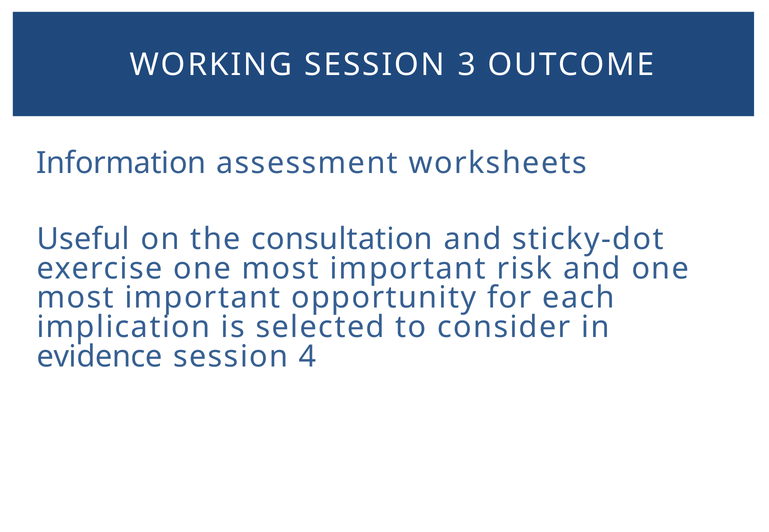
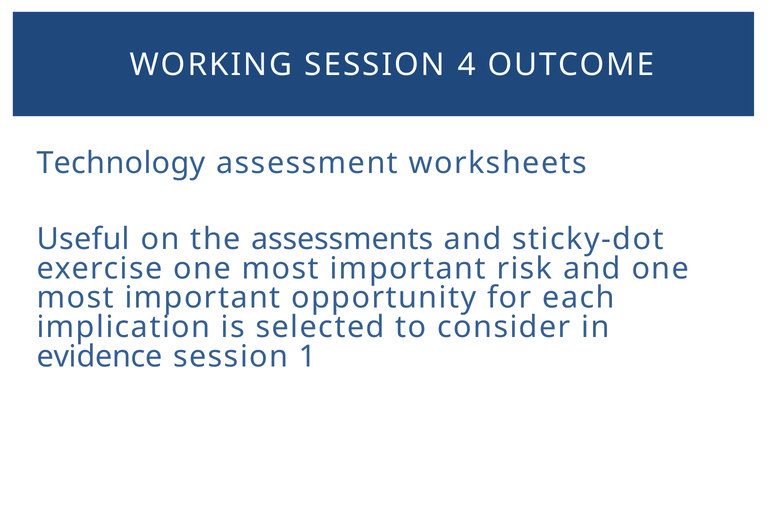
3: 3 -> 4
Information: Information -> Technology
consultation: consultation -> assessments
4: 4 -> 1
